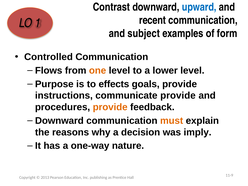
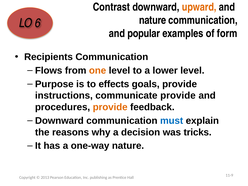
upward colour: blue -> orange
recent at (153, 20): recent -> nature
1: 1 -> 6
subject: subject -> popular
Controlled: Controlled -> Recipients
must colour: orange -> blue
imply: imply -> tricks
